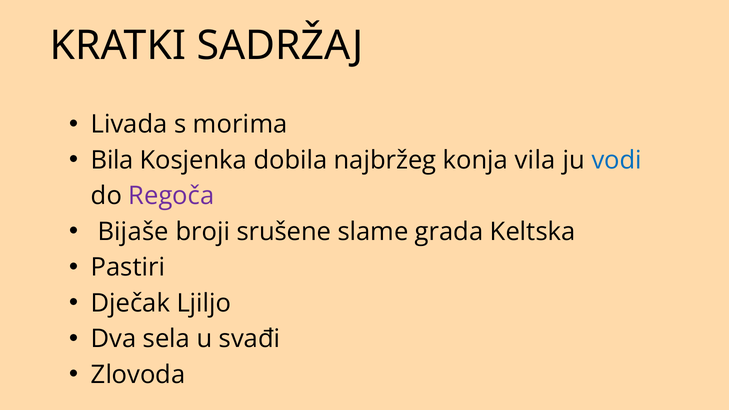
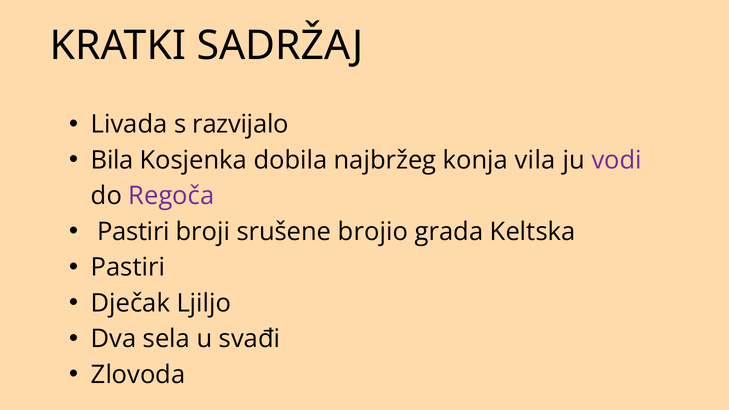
morima: morima -> razvijalo
vodi colour: blue -> purple
Bijaše at (133, 232): Bijaše -> Pastiri
slame: slame -> brojio
